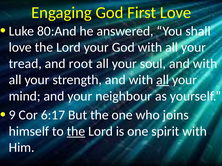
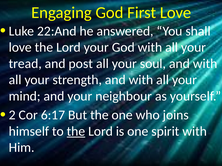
80:And: 80:And -> 22:And
root: root -> post
all at (163, 80) underline: present -> none
9: 9 -> 2
